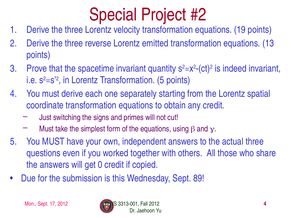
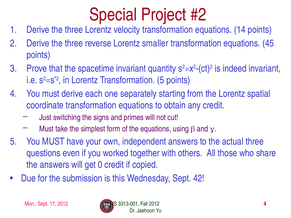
19: 19 -> 14
emitted: emitted -> smaller
13: 13 -> 45
89: 89 -> 42
